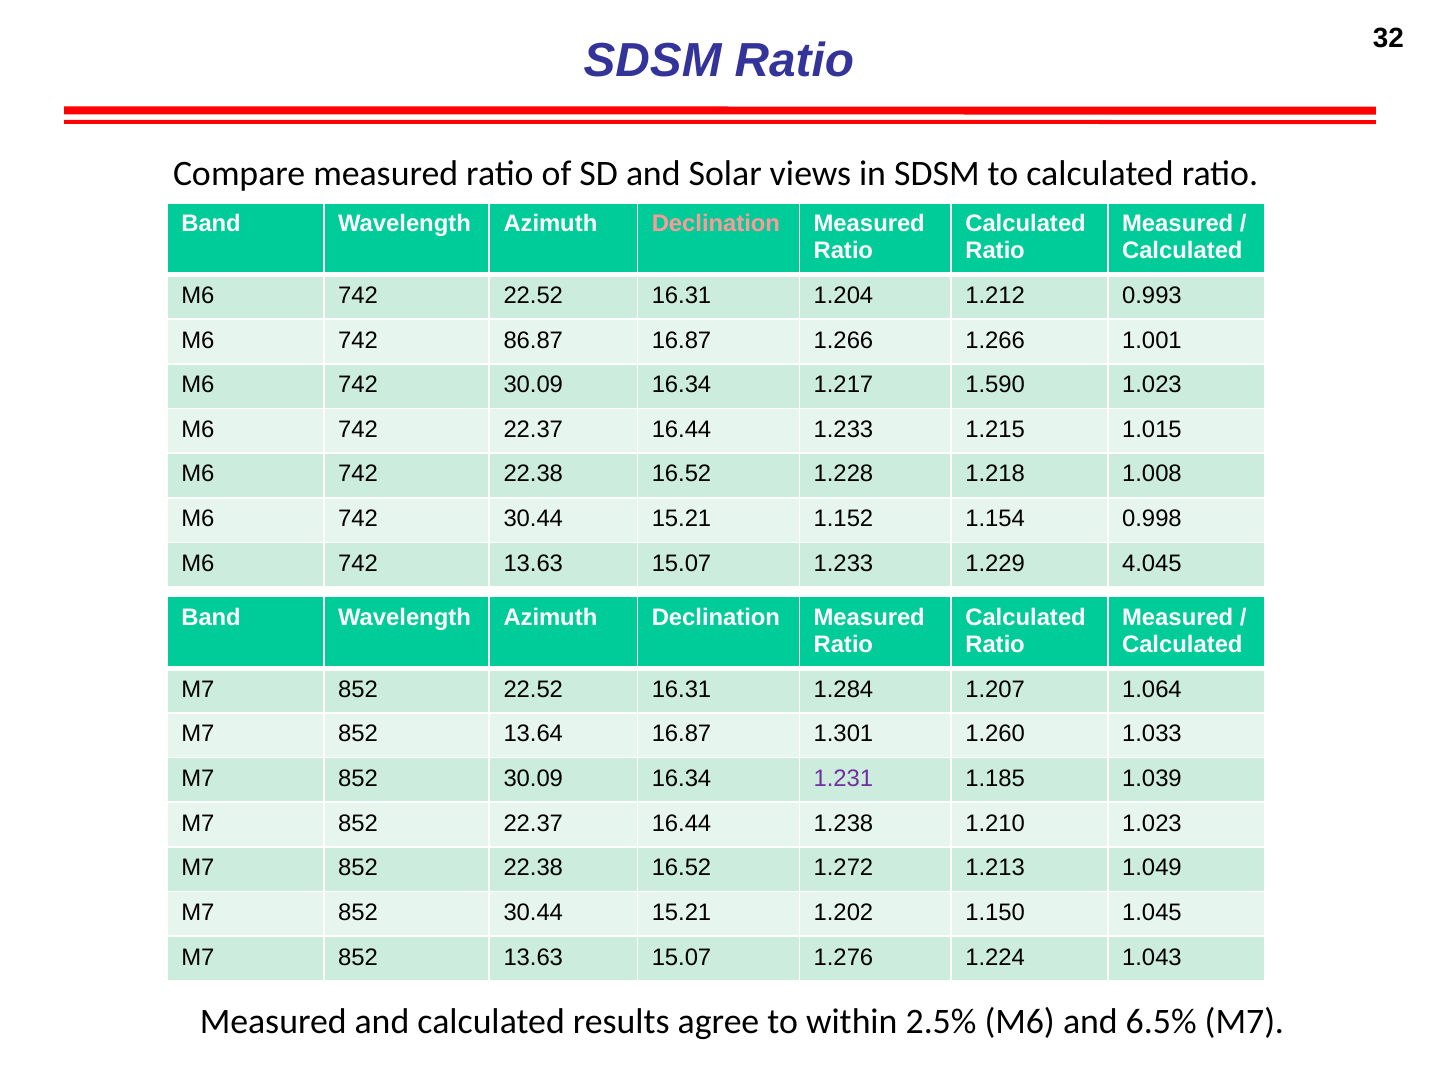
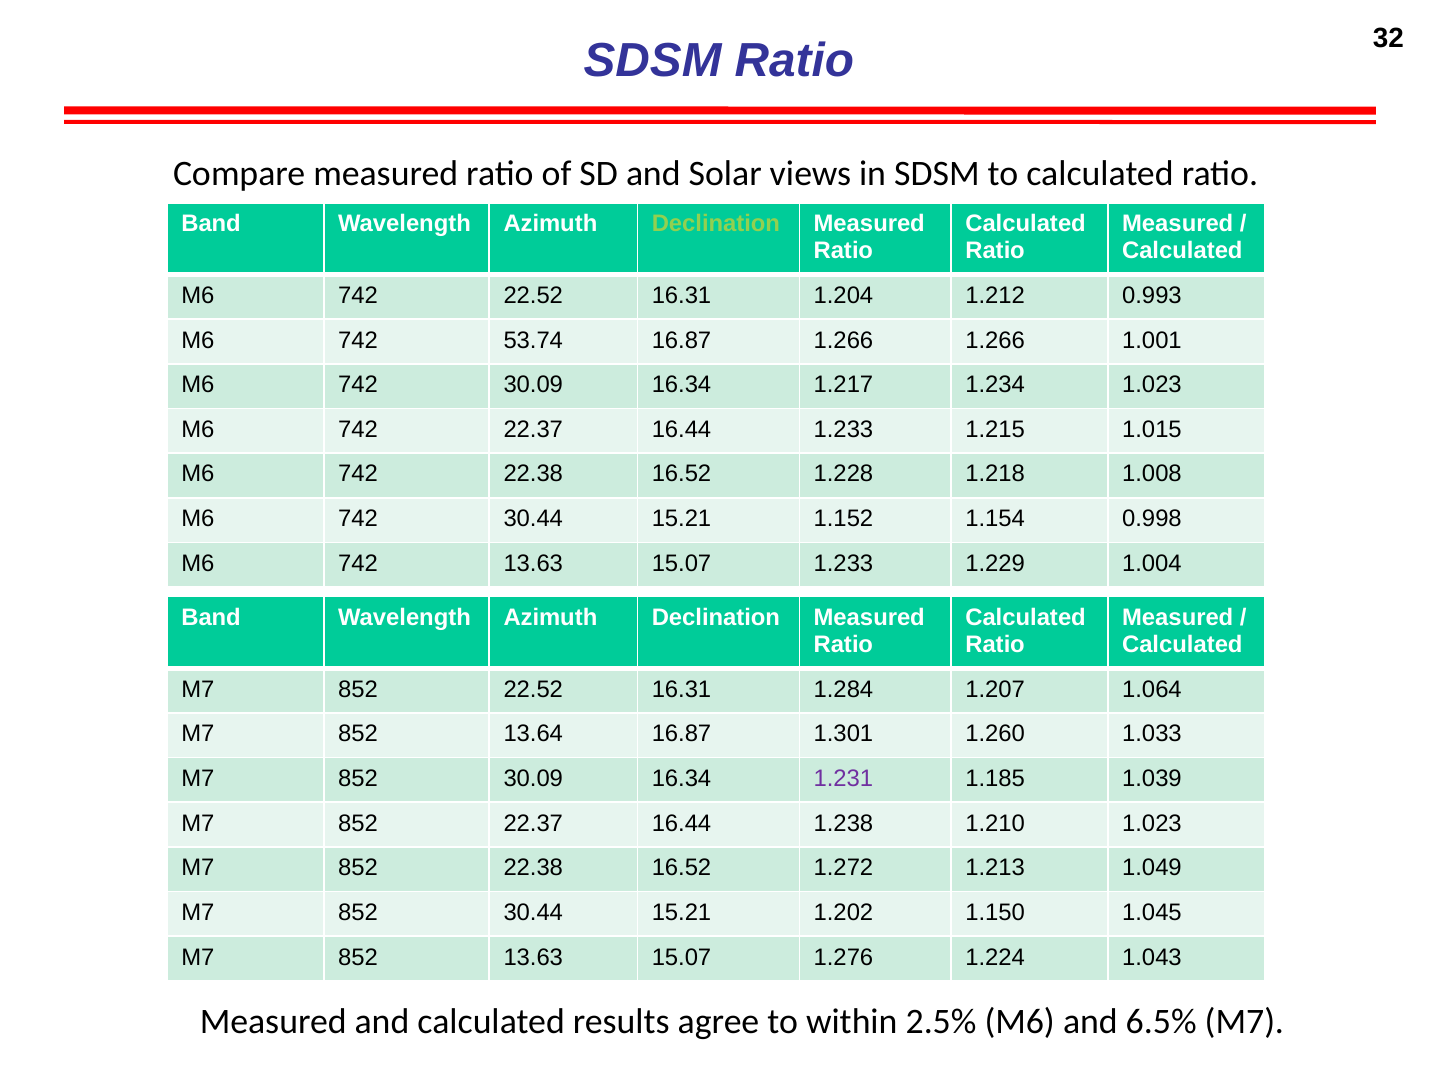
Declination at (716, 224) colour: pink -> light green
86.87: 86.87 -> 53.74
1.590: 1.590 -> 1.234
4.045: 4.045 -> 1.004
